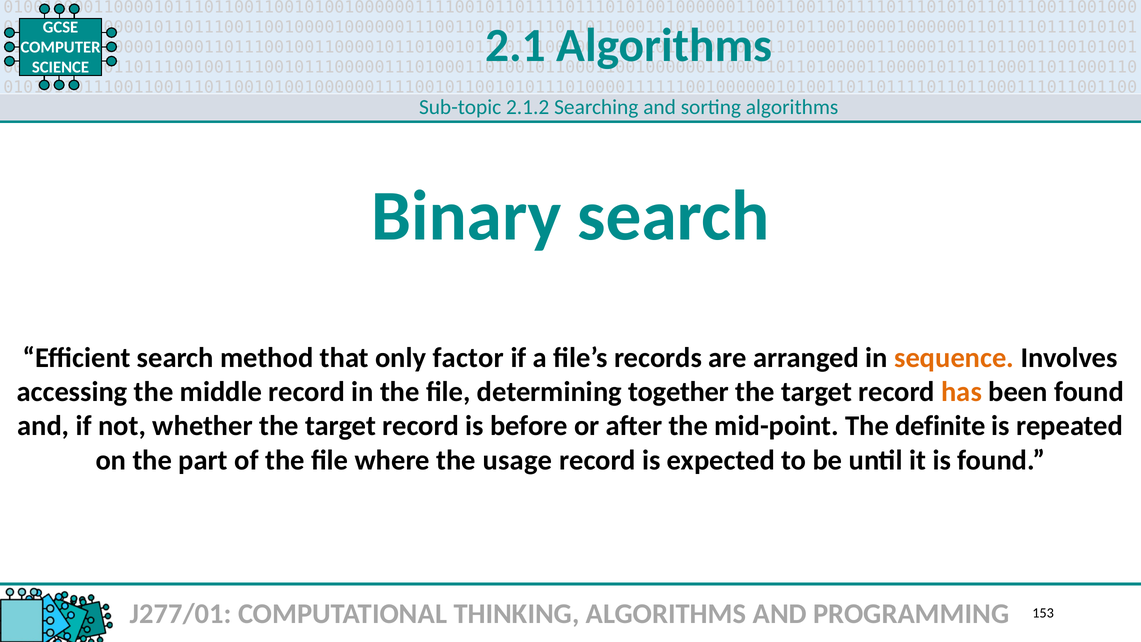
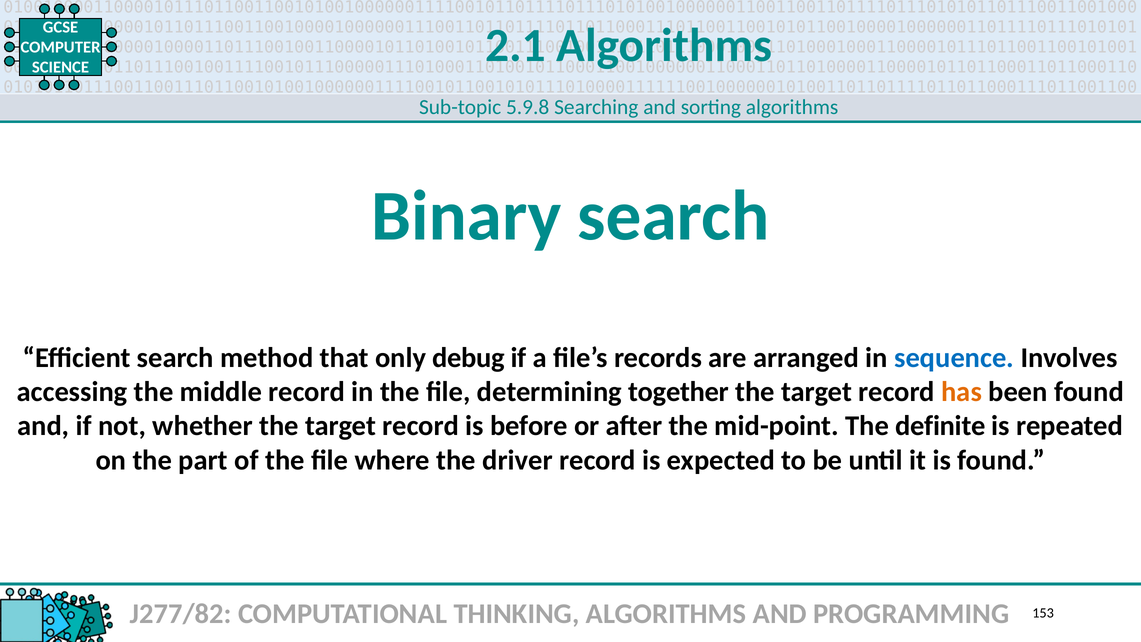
2.1.2: 2.1.2 -> 5.9.8
factor: factor -> debug
sequence colour: orange -> blue
usage: usage -> driver
J277/01: J277/01 -> J277/82
